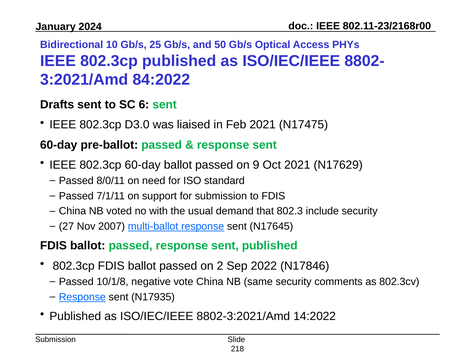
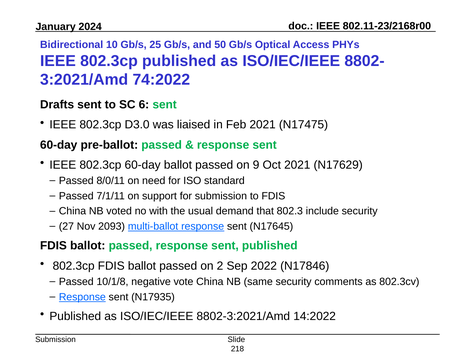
84:2022: 84:2022 -> 74:2022
2007: 2007 -> 2093
